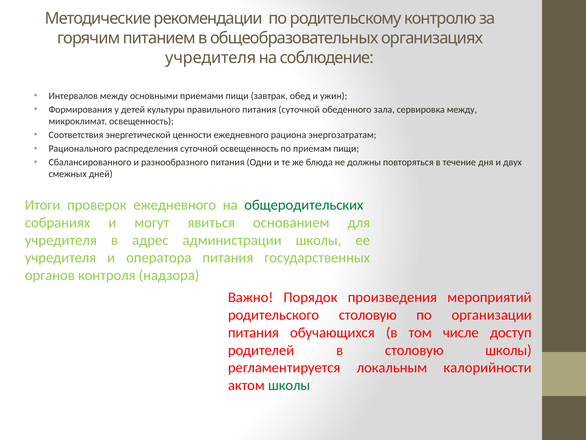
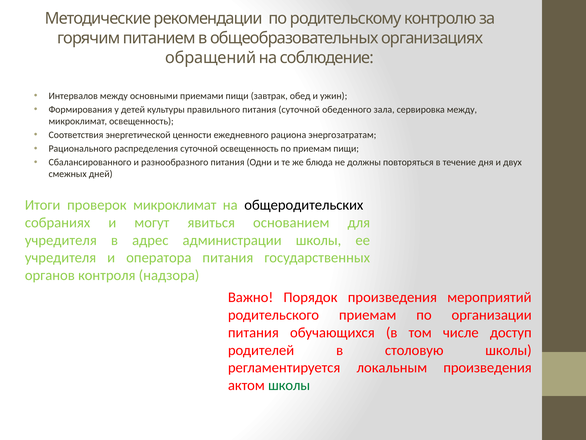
учредителя at (211, 58): учредителя -> обращений
проверок ежедневного: ежедневного -> микроклимат
общеродительских colour: green -> black
родительского столовую: столовую -> приемам
локальным калорийности: калорийности -> произведения
